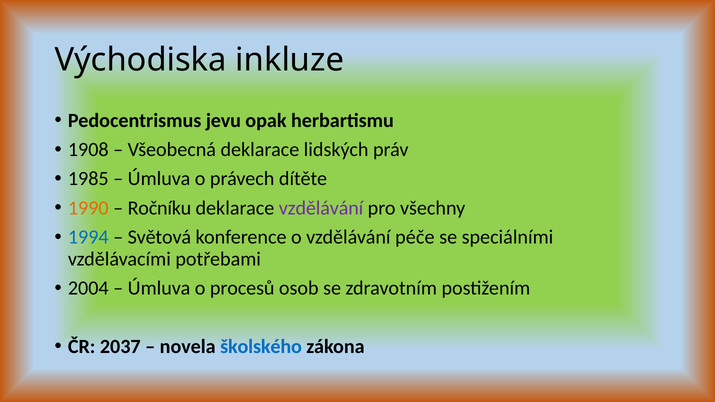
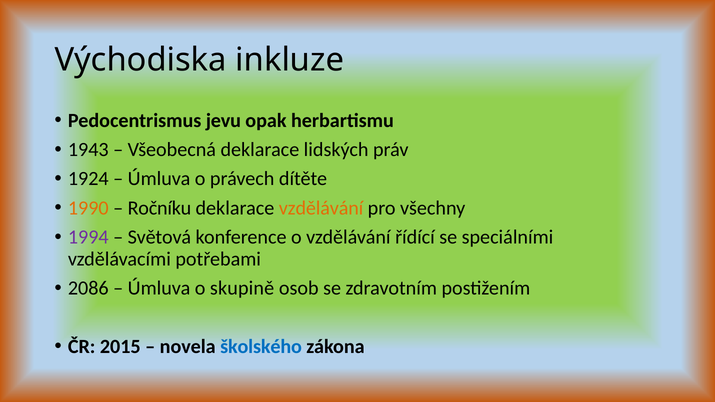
1908: 1908 -> 1943
1985: 1985 -> 1924
vzdělávání at (321, 208) colour: purple -> orange
1994 colour: blue -> purple
péče: péče -> řídící
2004: 2004 -> 2086
procesů: procesů -> skupině
2037: 2037 -> 2015
